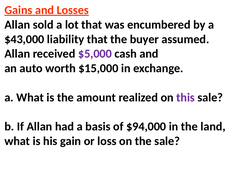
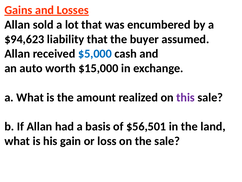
$43,000: $43,000 -> $94,623
$5,000 colour: purple -> blue
$94,000: $94,000 -> $56,501
